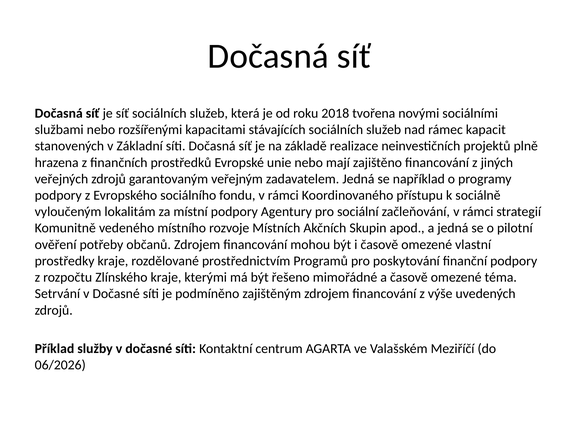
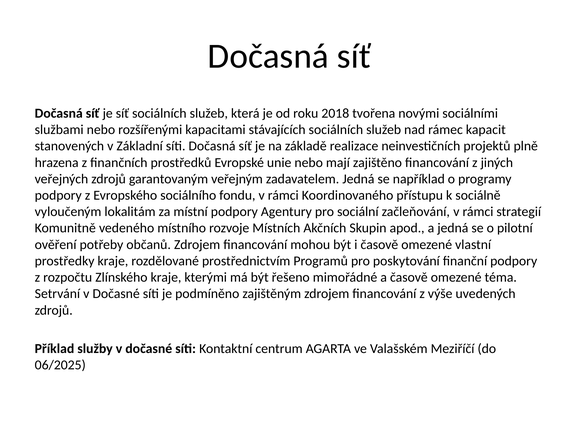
06/2026: 06/2026 -> 06/2025
